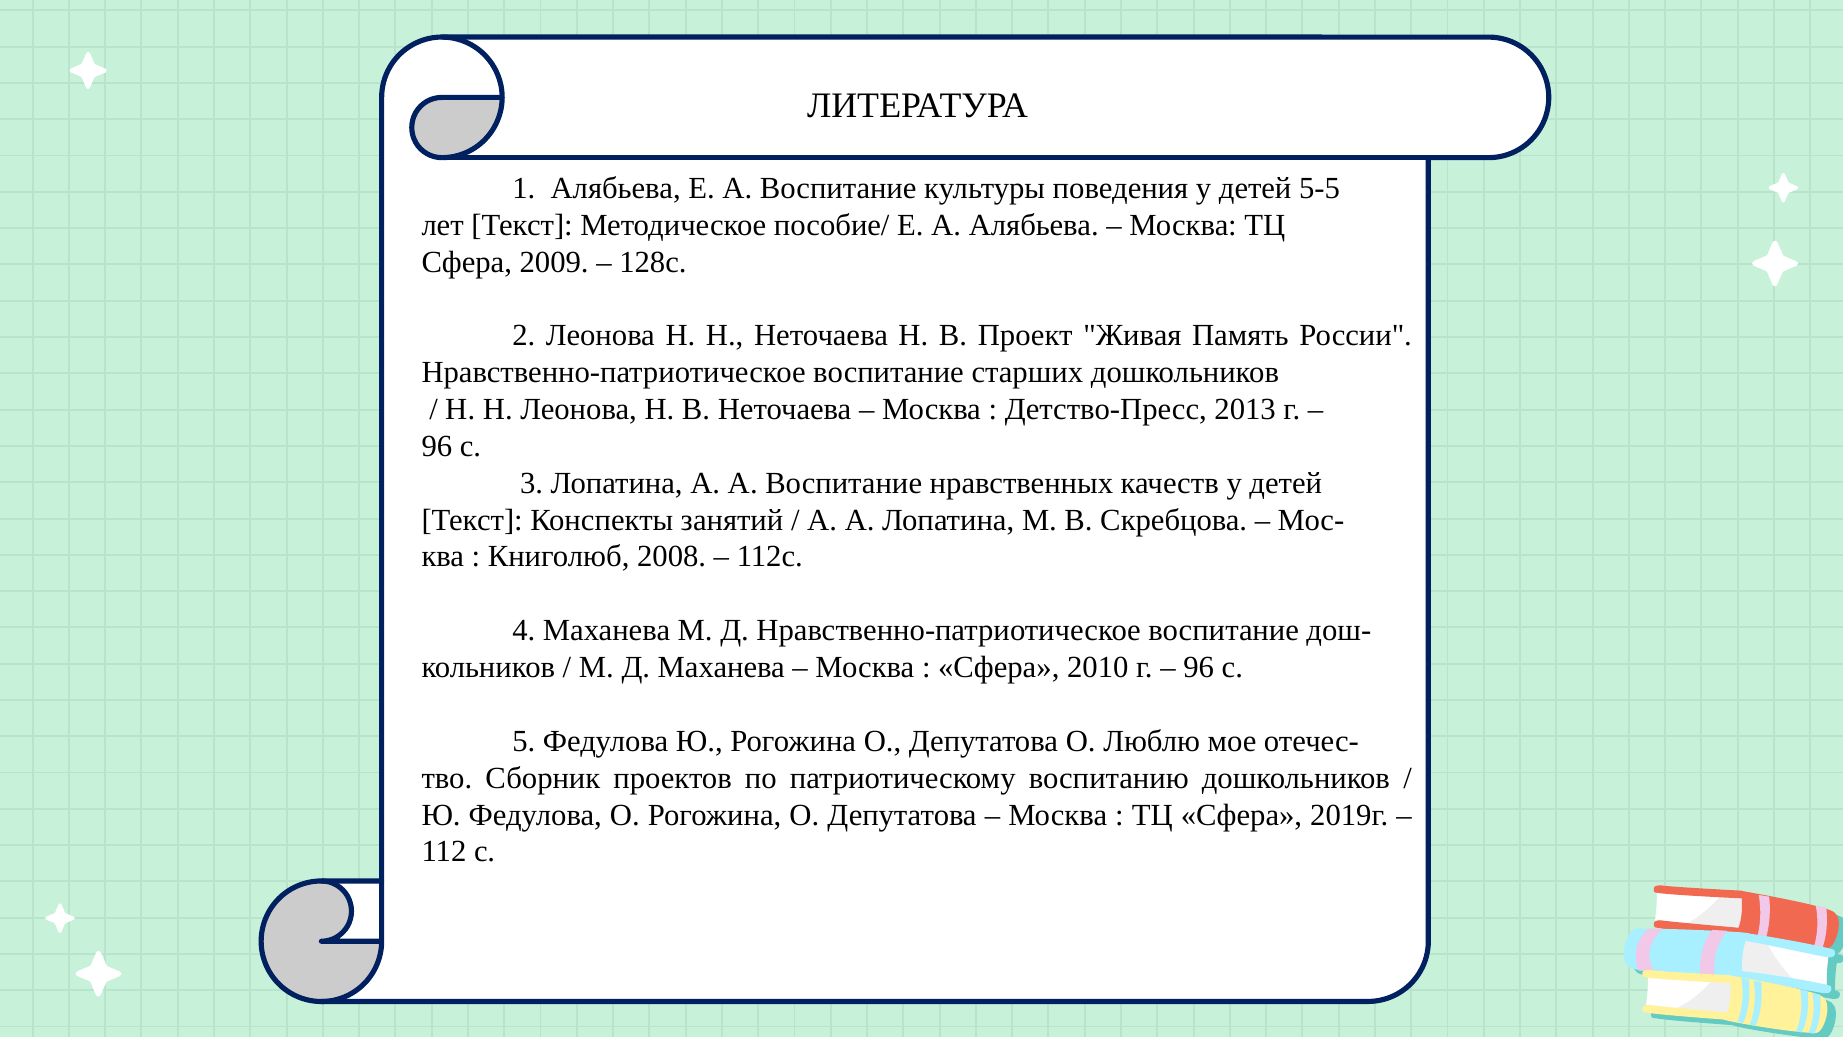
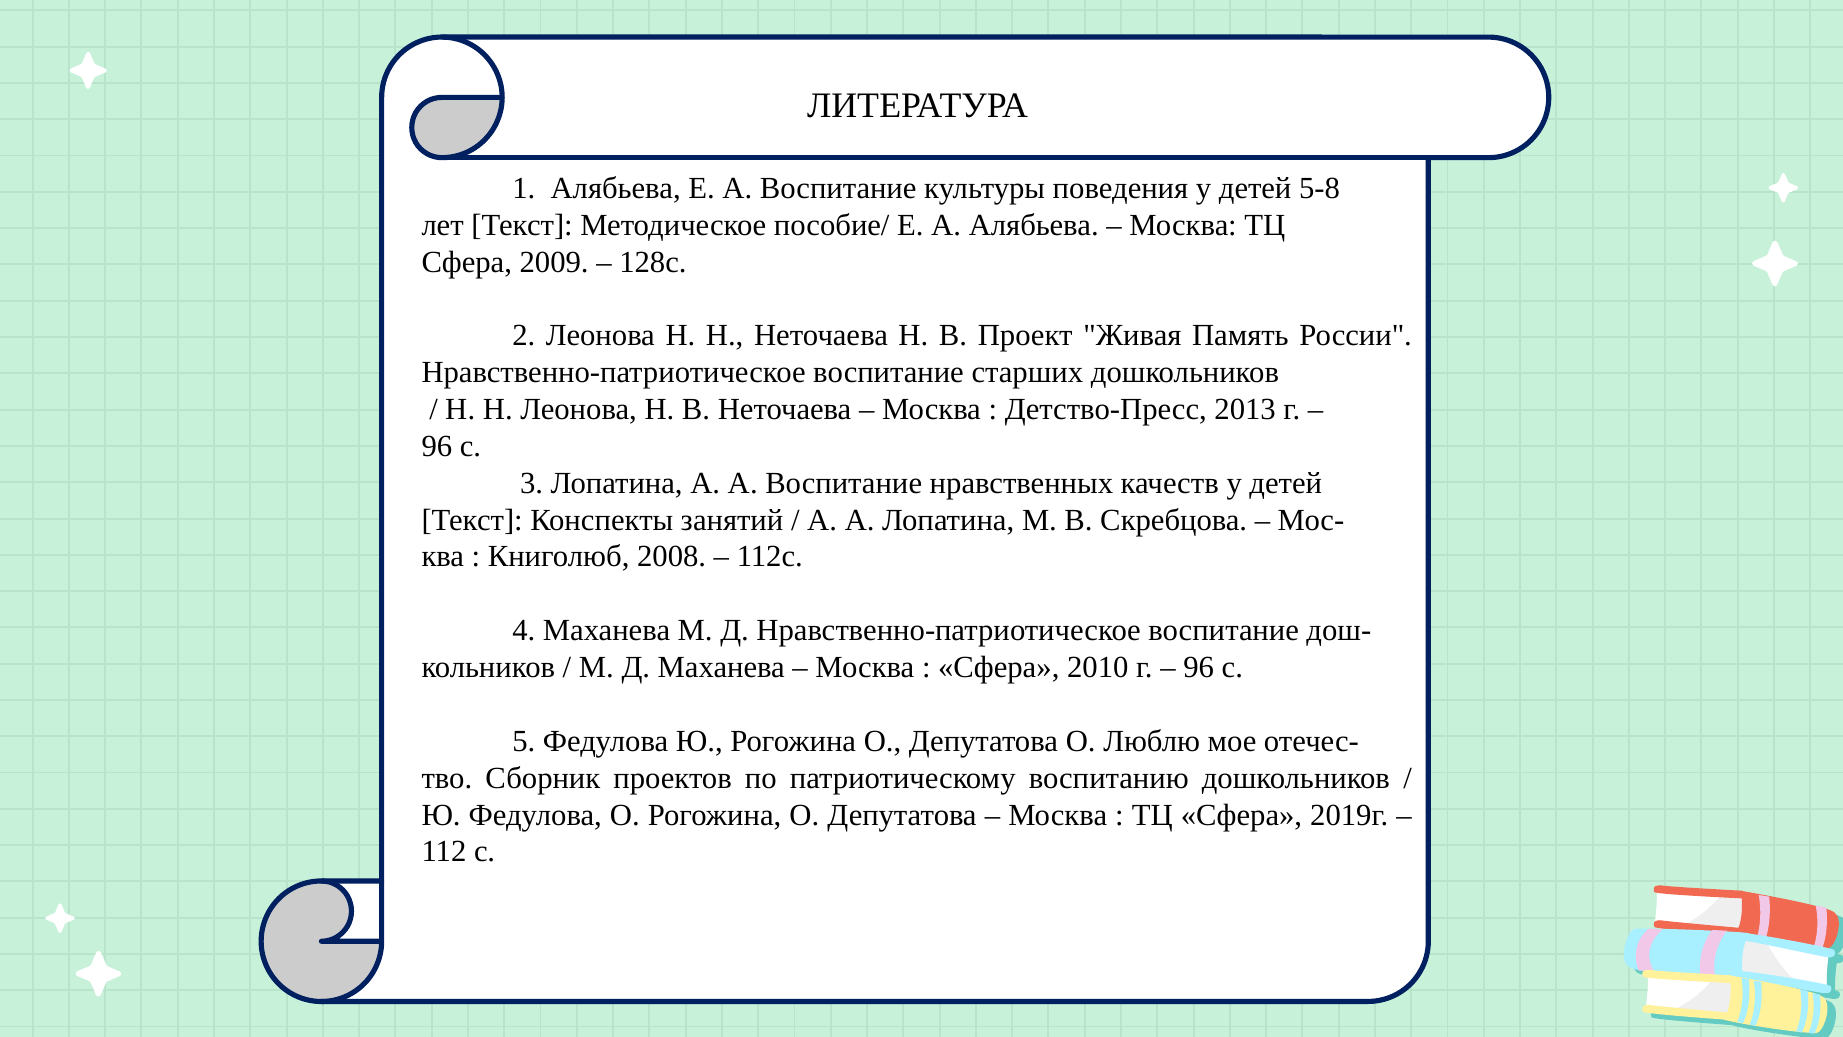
5-5: 5-5 -> 5-8
